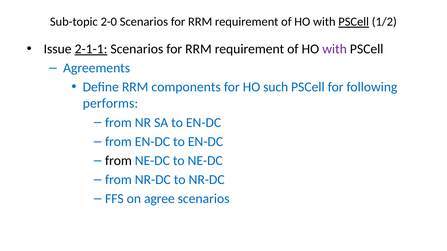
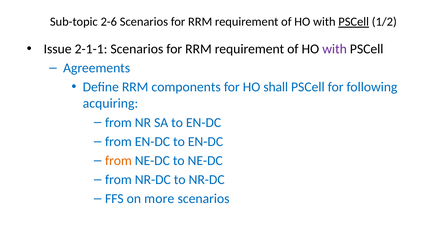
2-0: 2-0 -> 2-6
2-1-1 underline: present -> none
such: such -> shall
performs: performs -> acquiring
from at (118, 161) colour: black -> orange
agree: agree -> more
